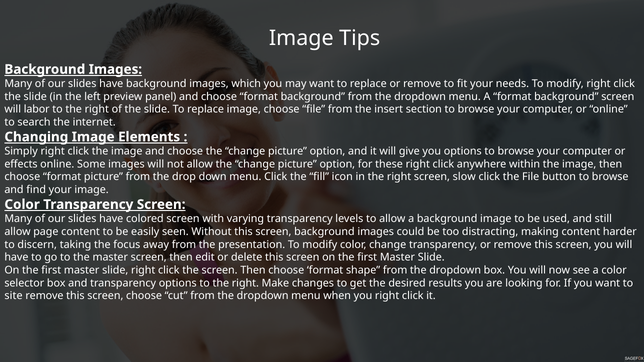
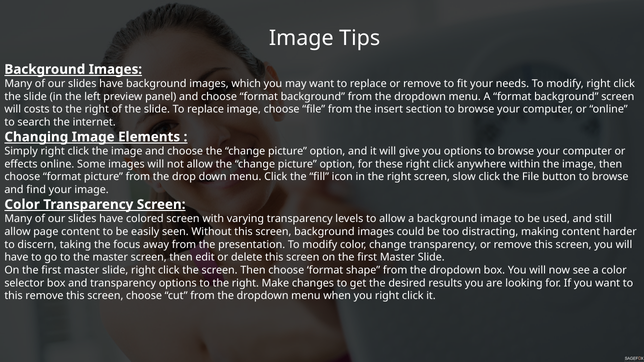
labor: labor -> costs
site at (14, 296): site -> this
